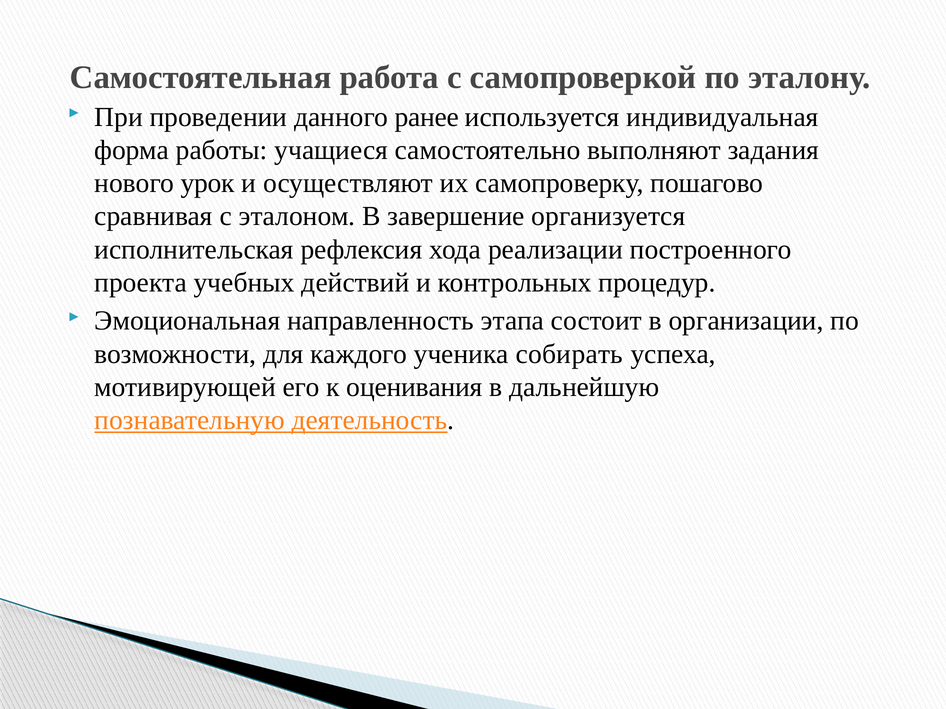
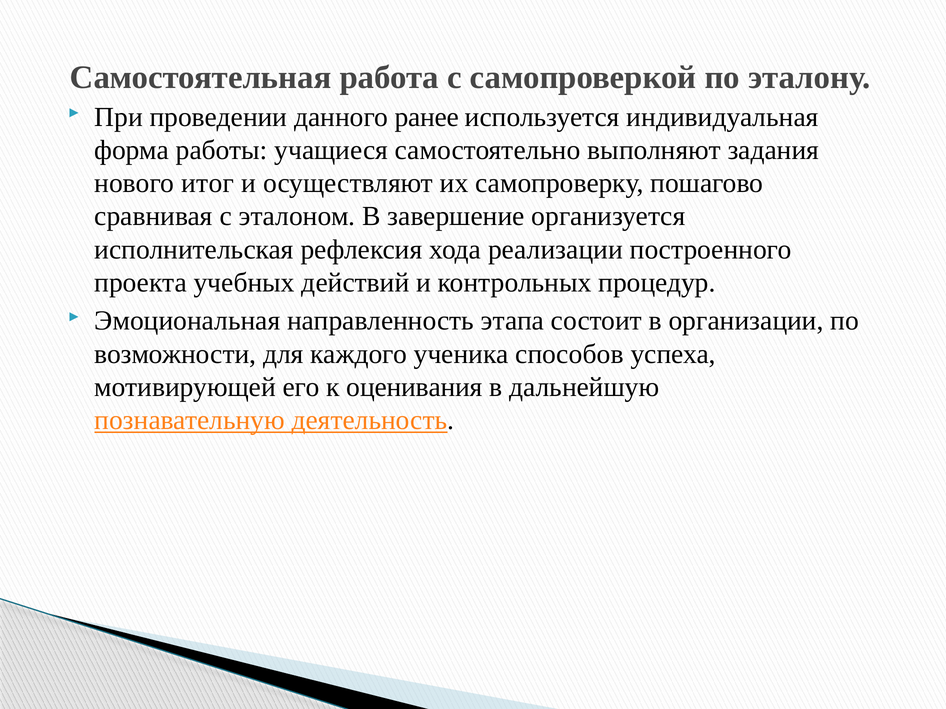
урок: урок -> итог
собирать: собирать -> способов
